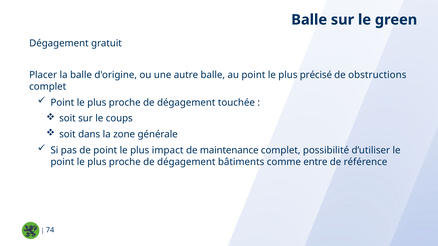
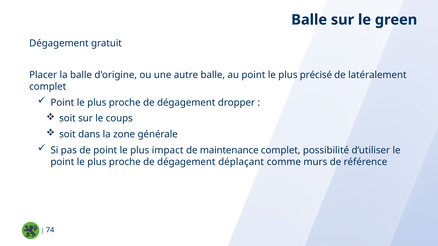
obstructions: obstructions -> latéralement
touchée: touchée -> dropper
bâtiments: bâtiments -> déplaçant
entre: entre -> murs
